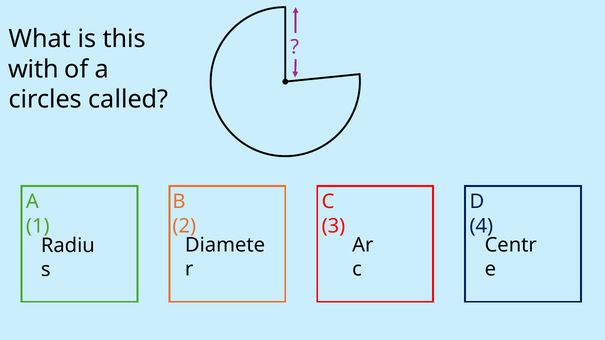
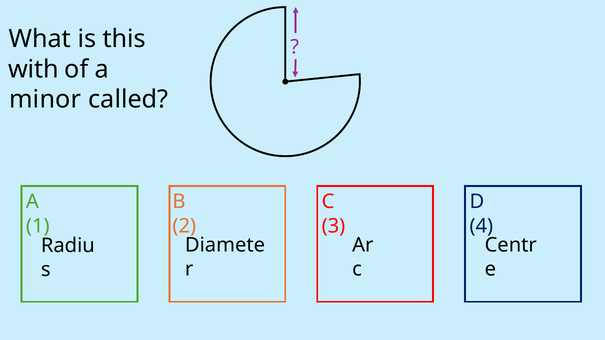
circles: circles -> minor
